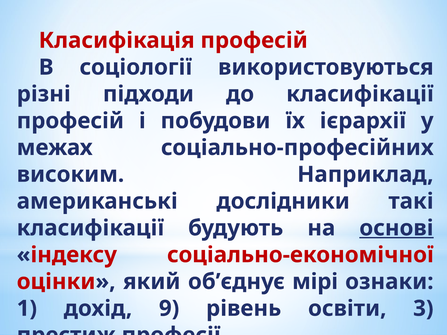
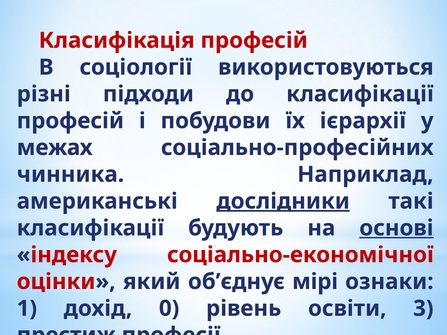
високим: високим -> чинника
дослідники underline: none -> present
9: 9 -> 0
